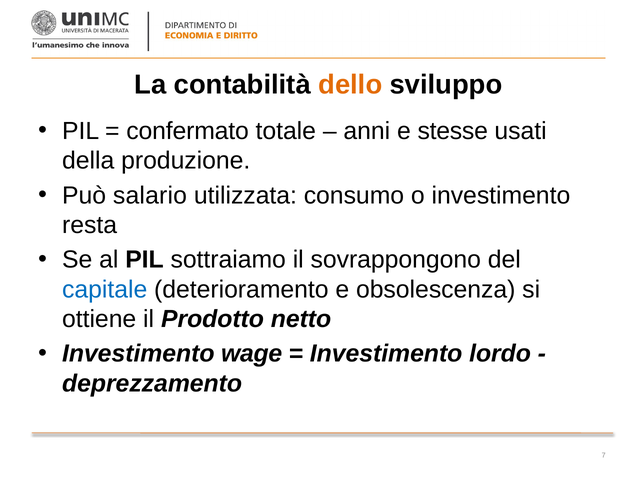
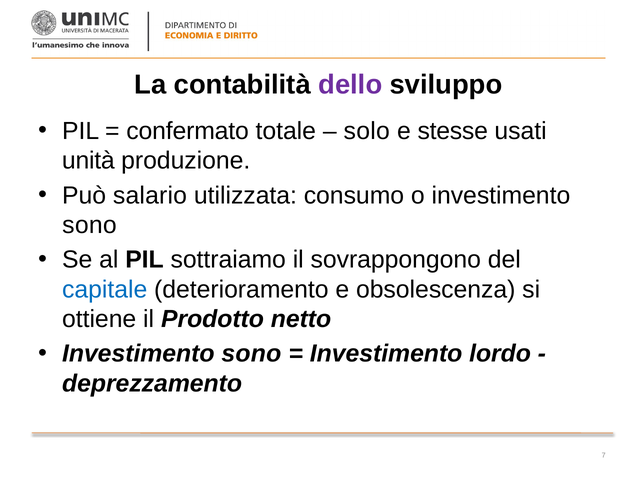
dello colour: orange -> purple
anni: anni -> solo
della: della -> unità
resta at (90, 225): resta -> sono
wage at (252, 354): wage -> sono
